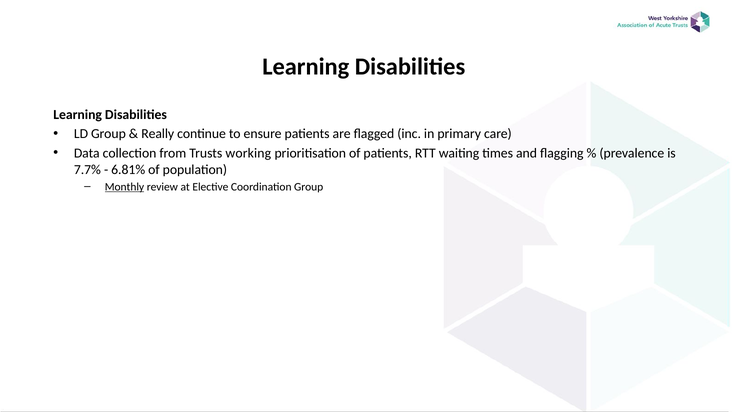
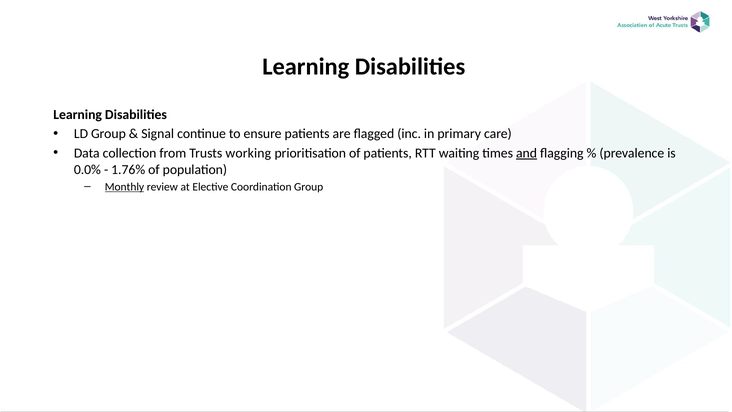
Really: Really -> Signal
and underline: none -> present
7.7%: 7.7% -> 0.0%
6.81%: 6.81% -> 1.76%
